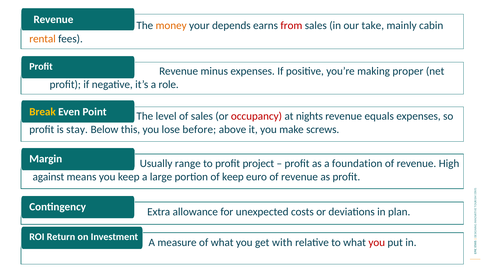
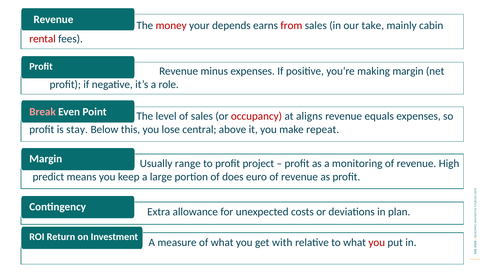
money colour: orange -> red
rental colour: orange -> red
making proper: proper -> margin
Break colour: yellow -> pink
nights: nights -> aligns
before: before -> central
screws: screws -> repeat
foundation: foundation -> monitoring
against: against -> predict
of keep: keep -> does
